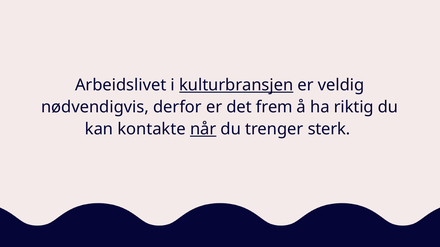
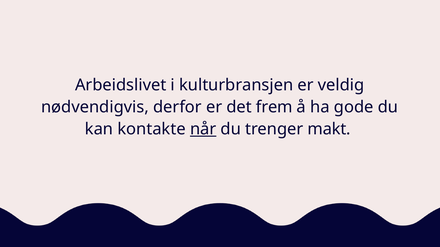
kulturbransjen underline: present -> none
riktig: riktig -> gode
sterk: sterk -> makt
